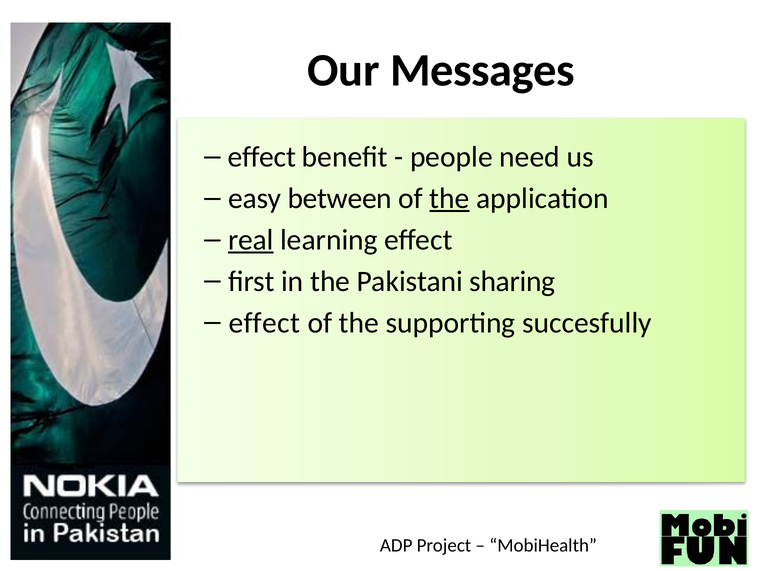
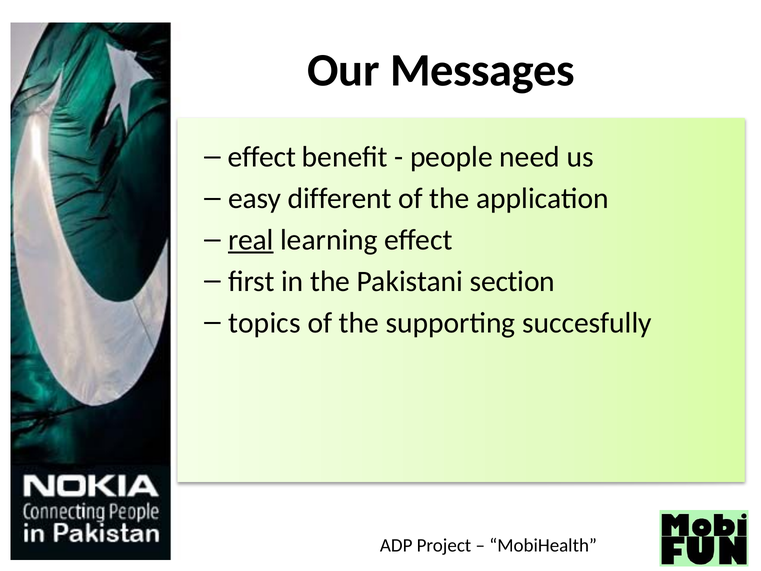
between: between -> different
the at (449, 198) underline: present -> none
sharing: sharing -> section
effect at (264, 323): effect -> topics
